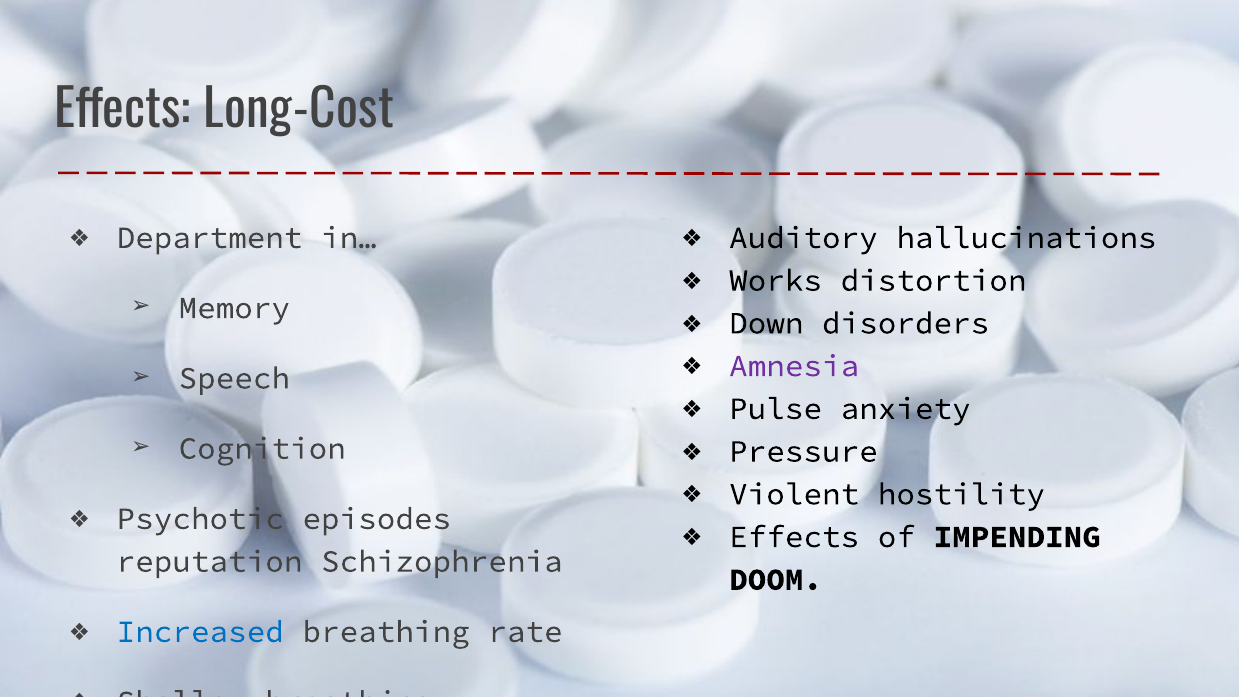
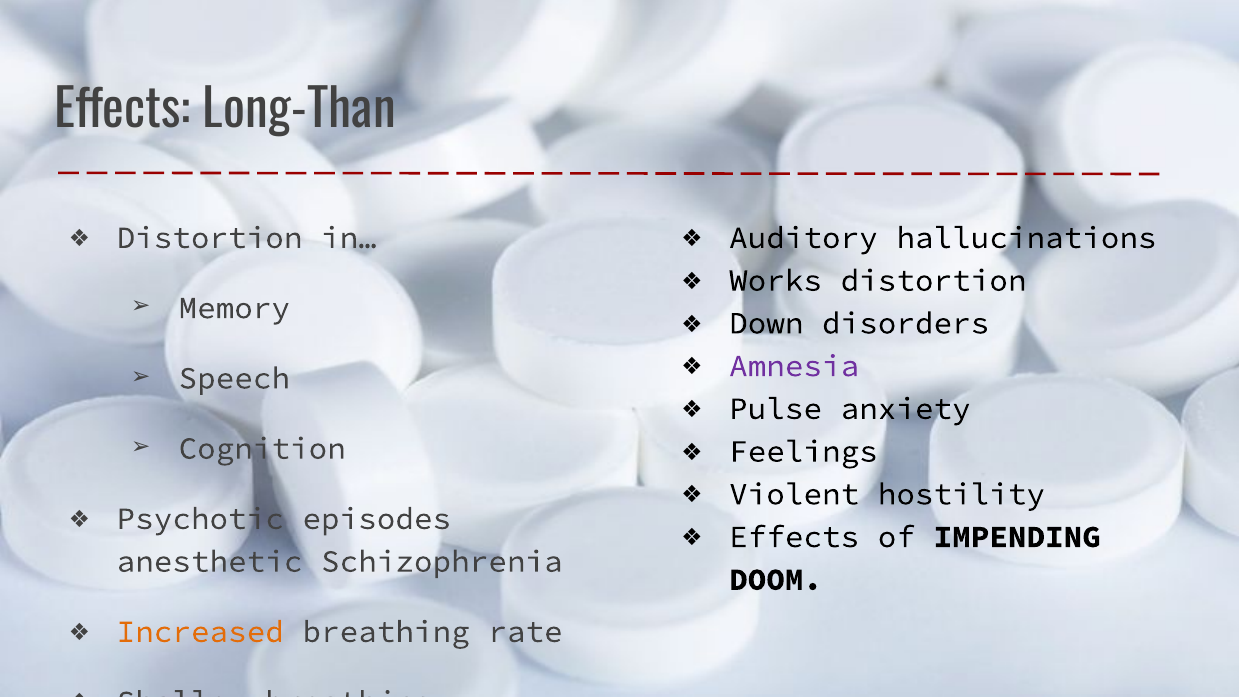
Long-Cost: Long-Cost -> Long-Than
Department at (210, 238): Department -> Distortion
Pressure: Pressure -> Feelings
reputation: reputation -> anesthetic
Increased colour: blue -> orange
